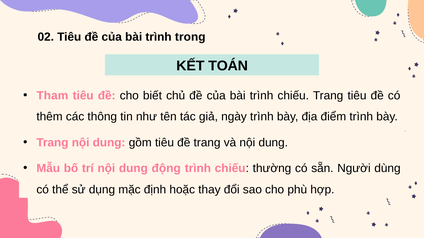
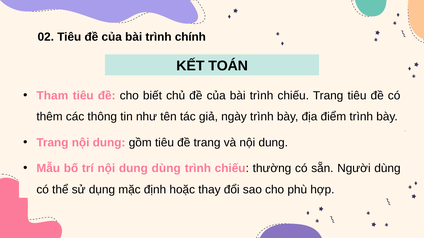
trong: trong -> chính
dung động: động -> dùng
